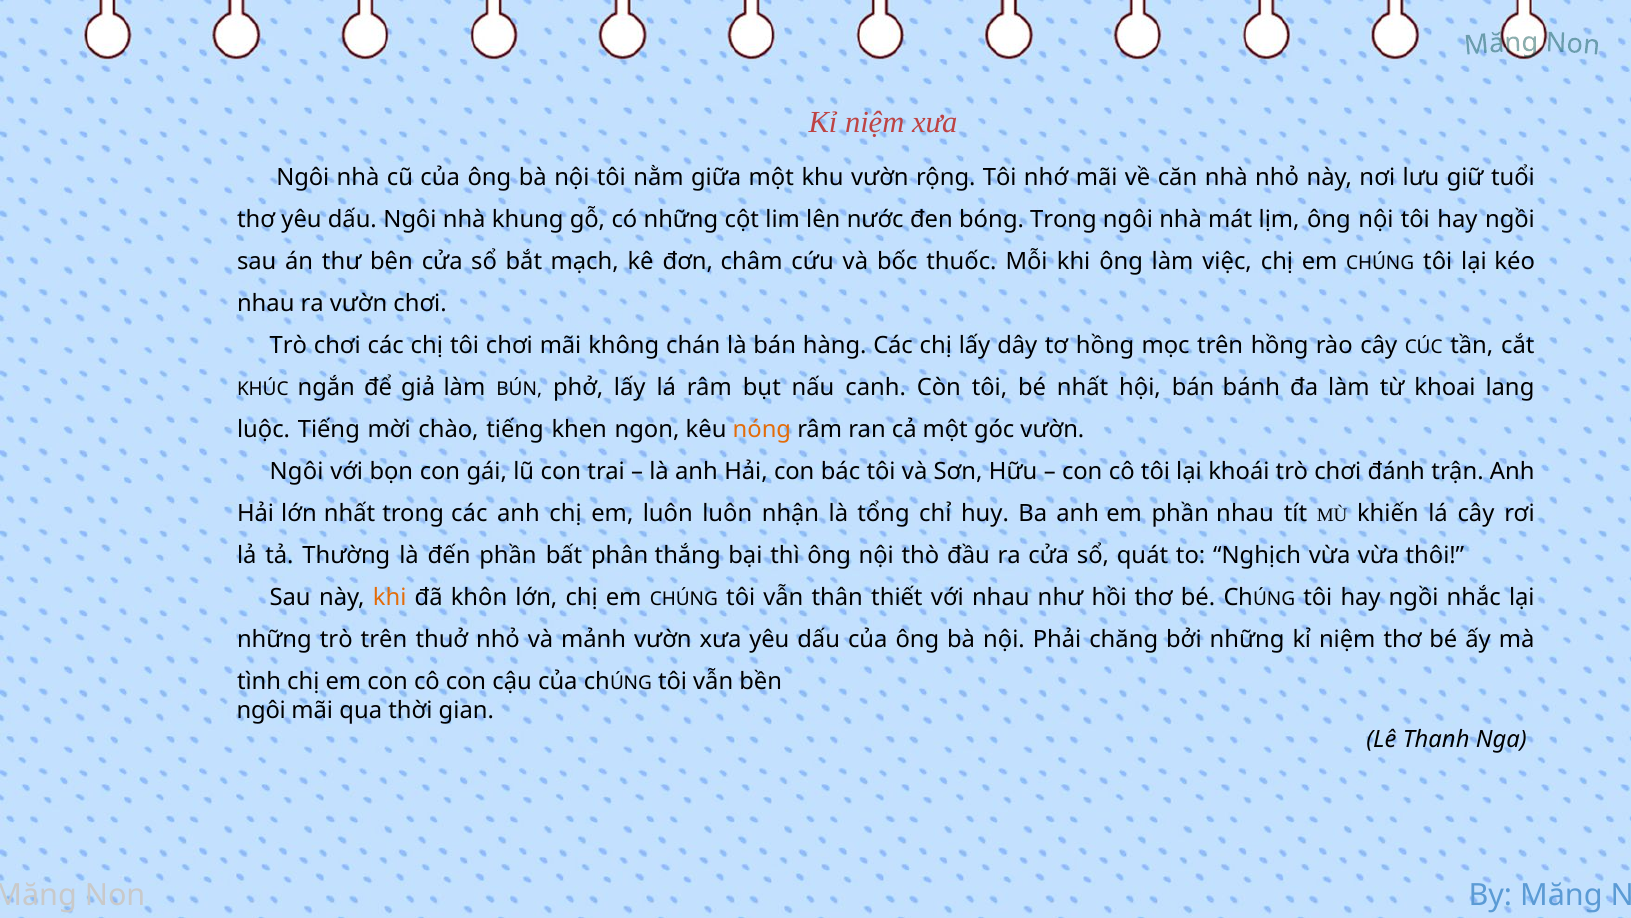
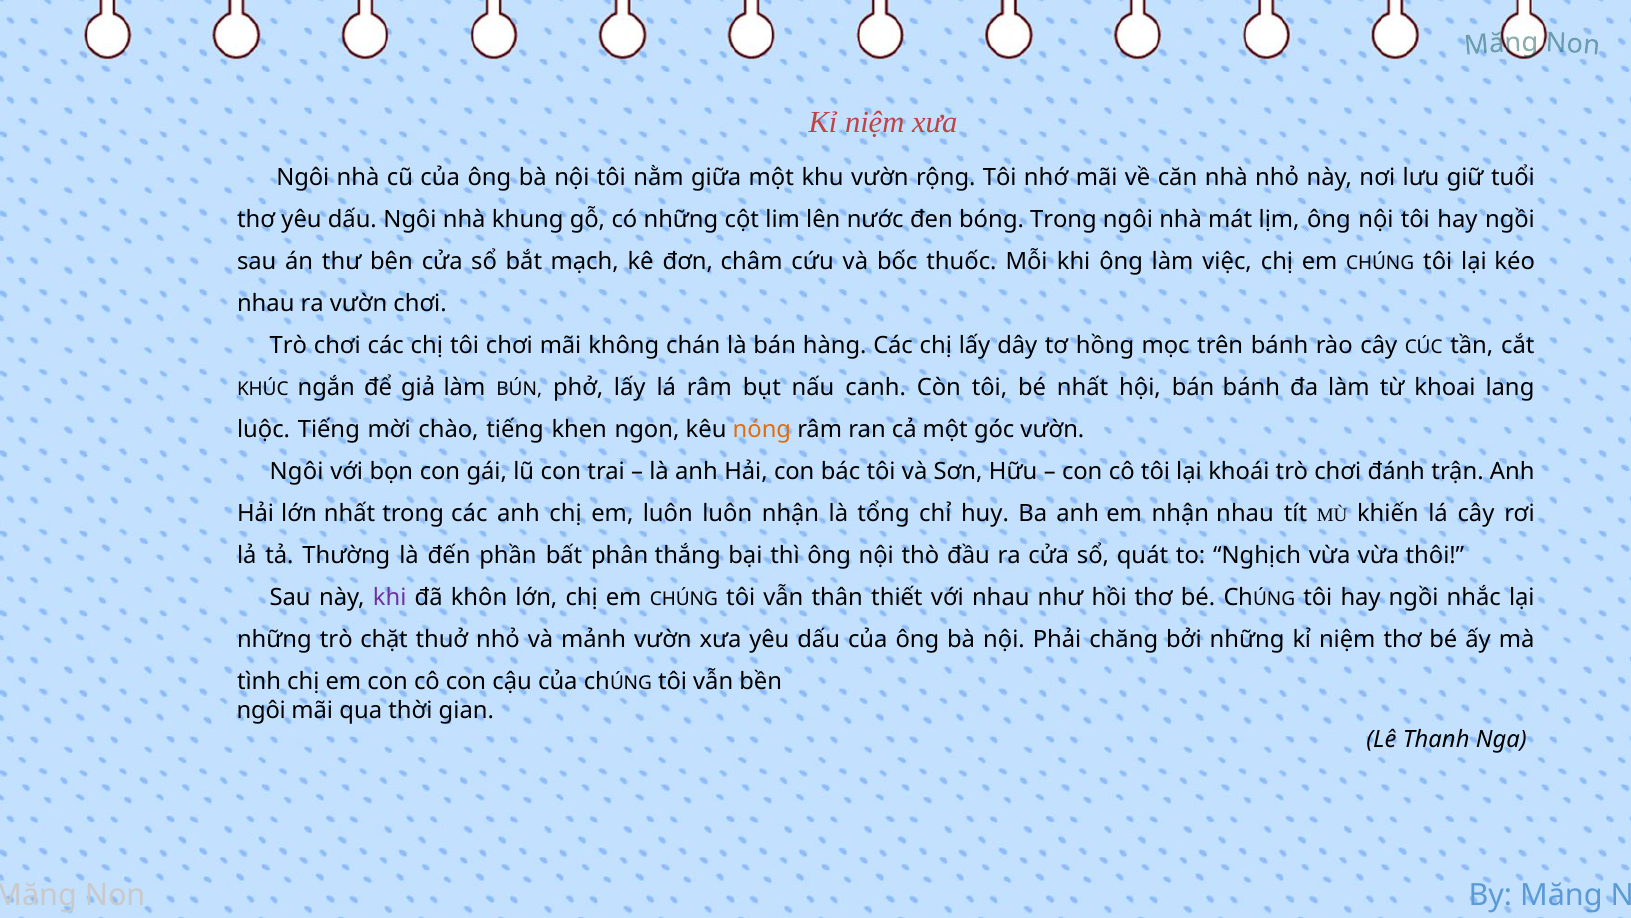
trên hồng: hồng -> bánh
em phần: phần -> nhận
khi at (390, 598) colour: orange -> purple
trò trên: trên -> chặt
